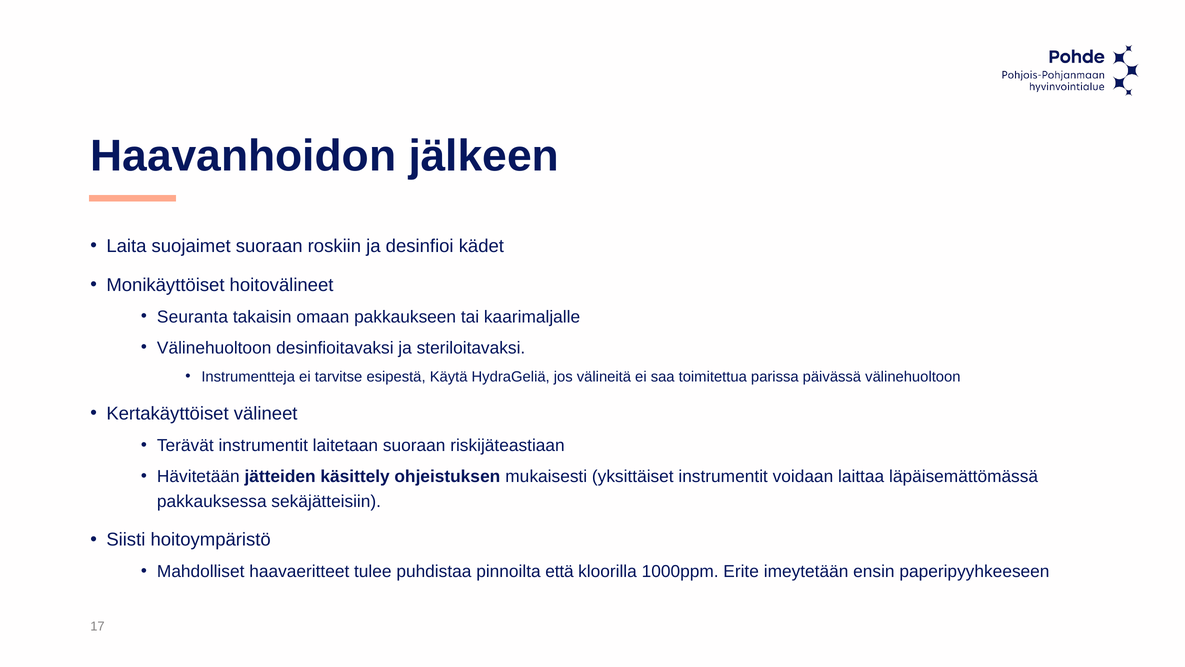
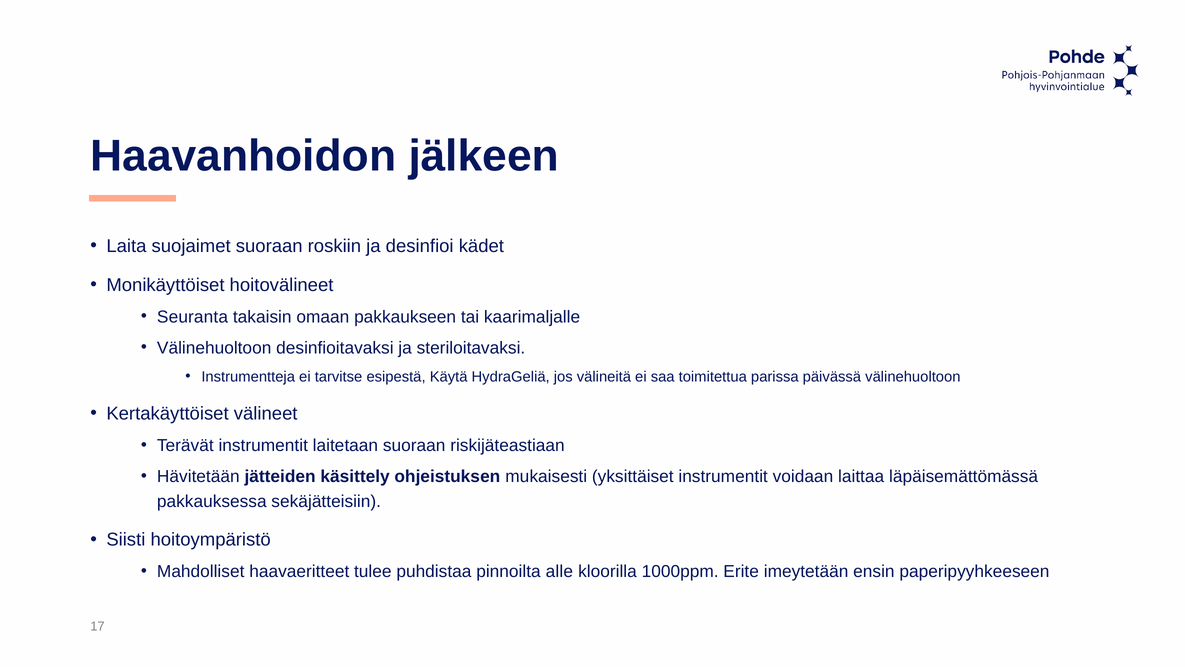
että: että -> alle
